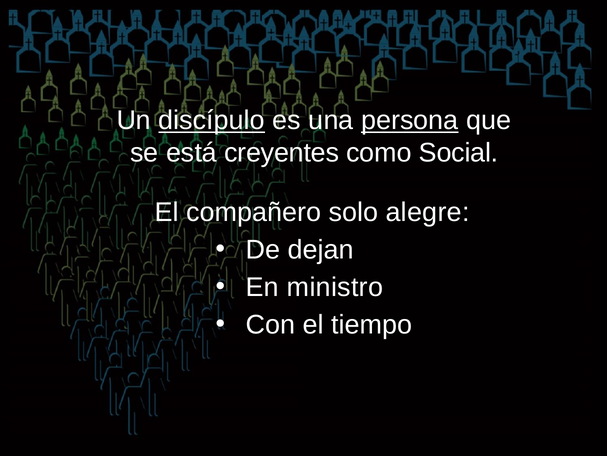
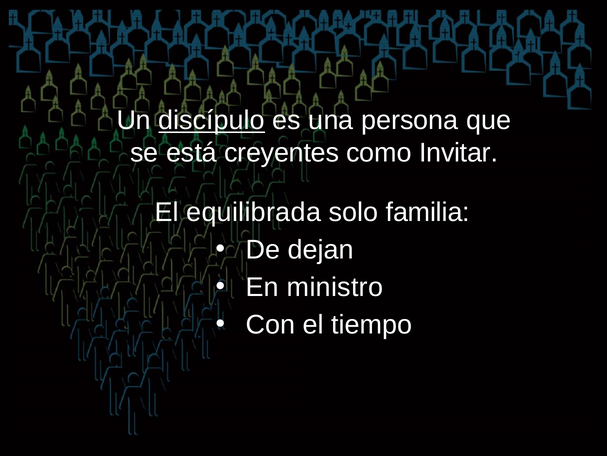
persona underline: present -> none
Social: Social -> Invitar
compañero: compañero -> equilibrada
alegre: alegre -> familia
